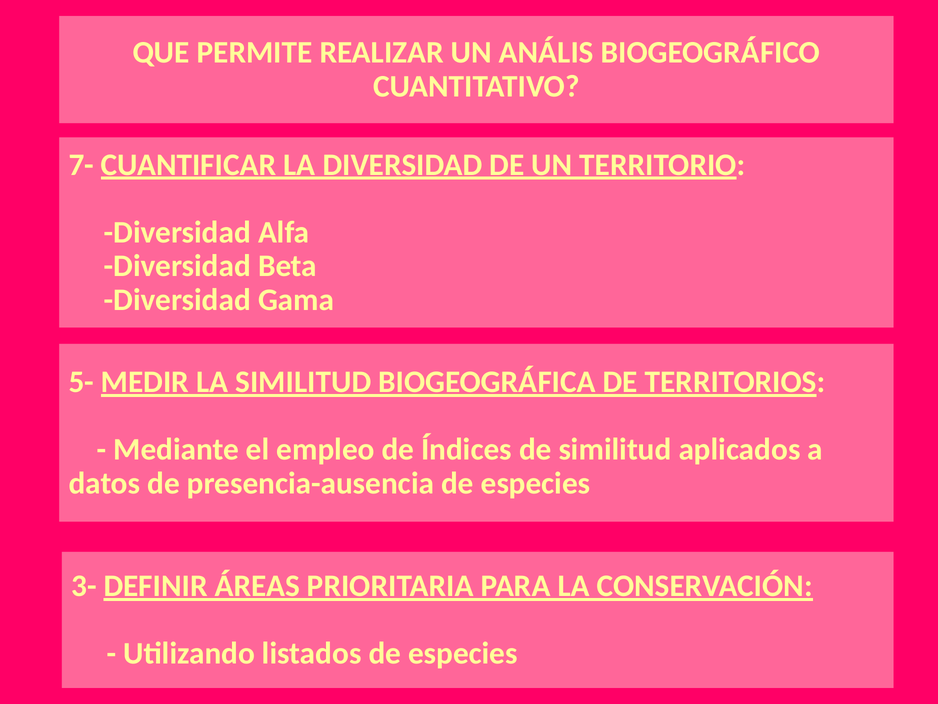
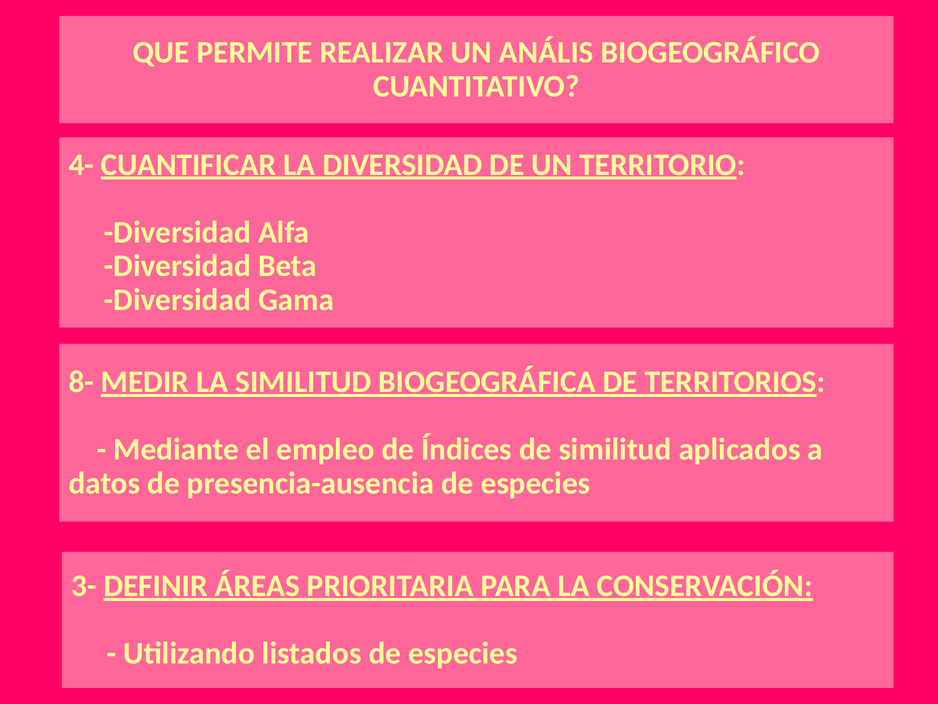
7-: 7- -> 4-
5-: 5- -> 8-
